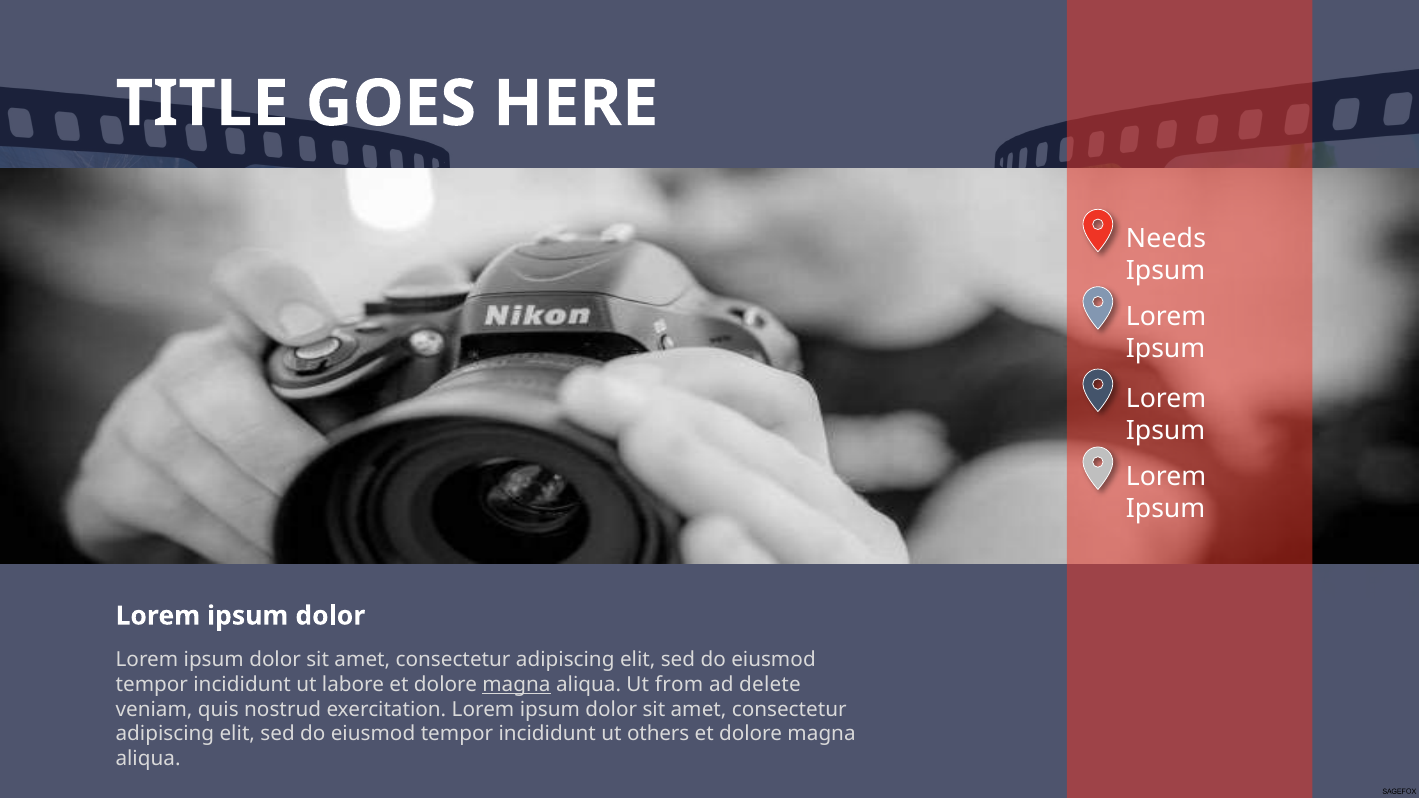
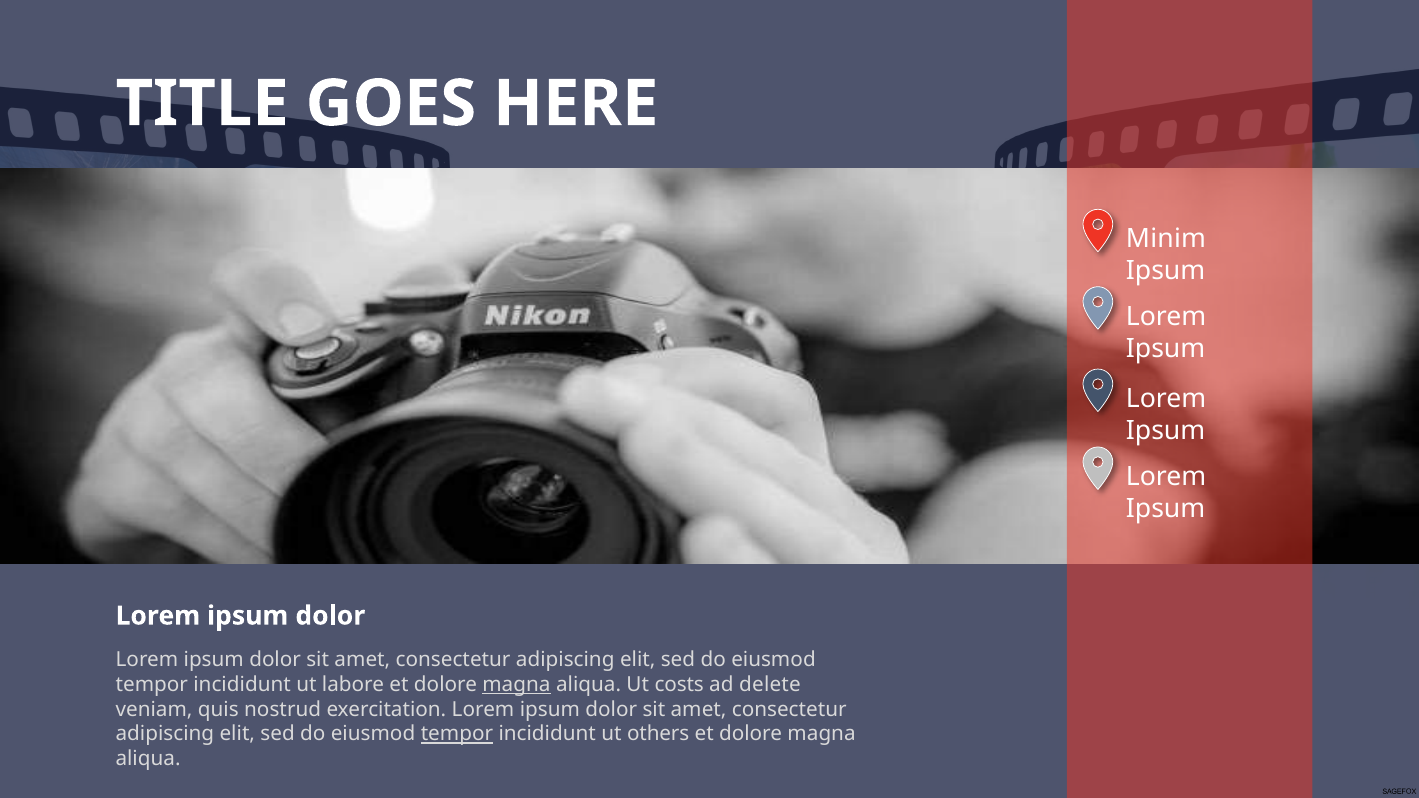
Needs: Needs -> Minim
from: from -> costs
tempor at (457, 734) underline: none -> present
